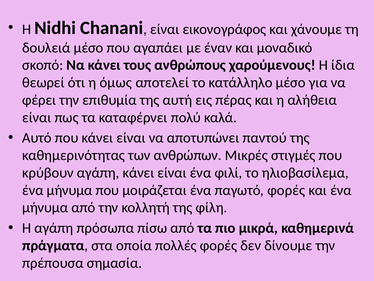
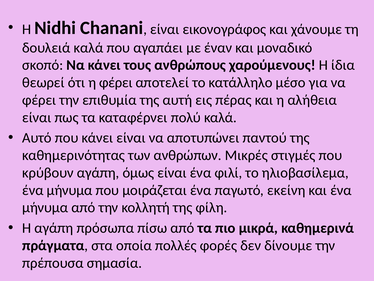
δουλειά μέσο: μέσο -> καλά
η όμως: όμως -> φέρει
αγάπη κάνει: κάνει -> όμως
παγωτό φορές: φορές -> εκείνη
